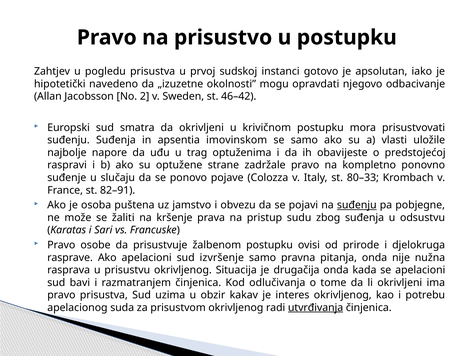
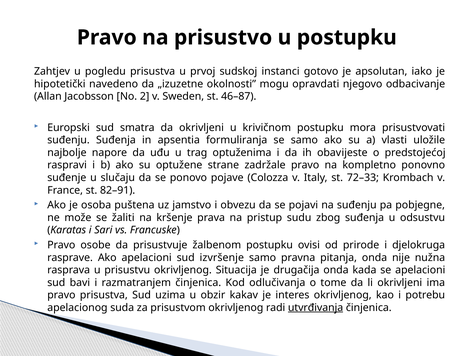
46–42: 46–42 -> 46–87
imovinskom: imovinskom -> formuliranja
80–33: 80–33 -> 72–33
suđenju at (357, 205) underline: present -> none
